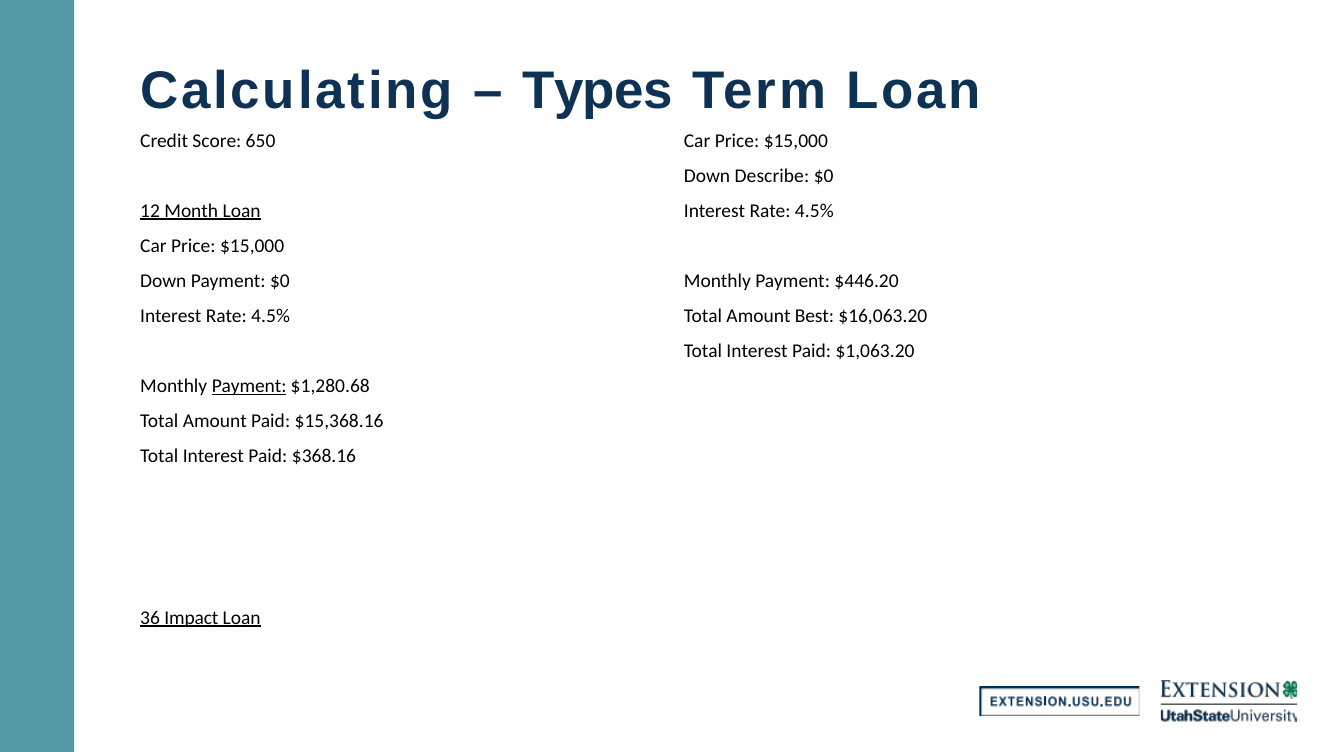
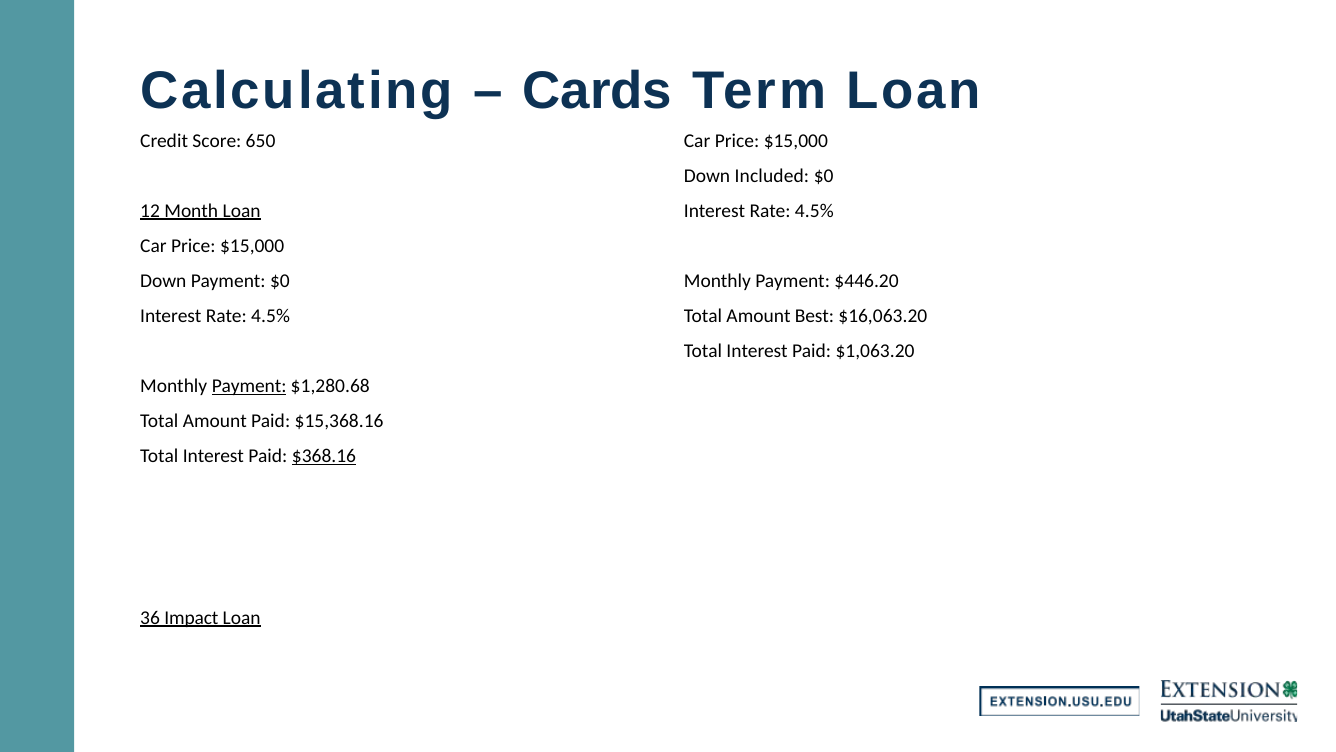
Types: Types -> Cards
Describe: Describe -> Included
$368.16 underline: none -> present
